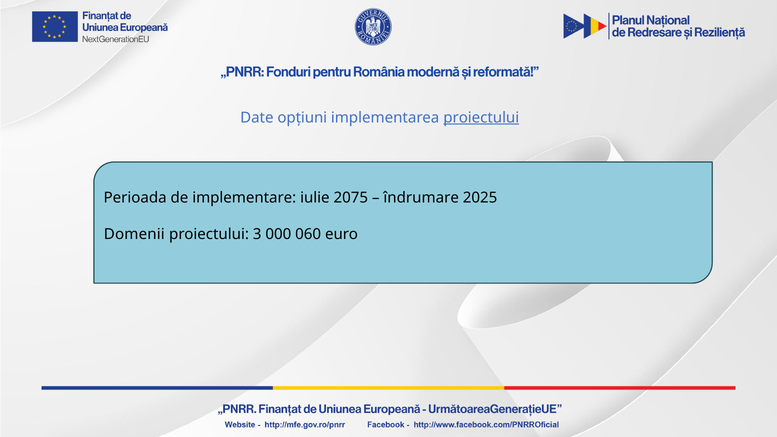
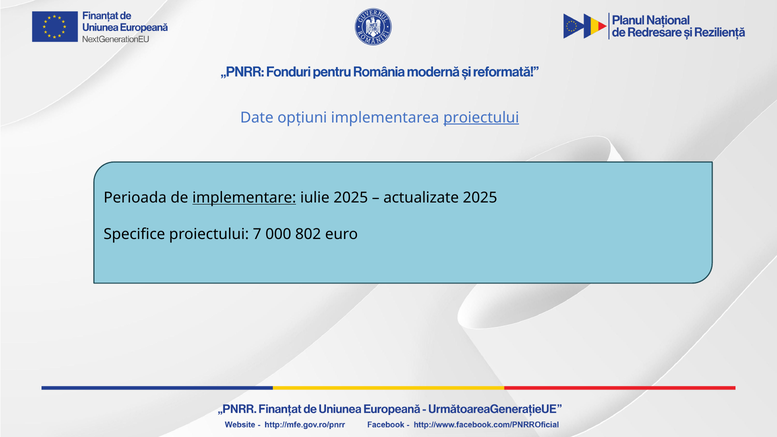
implementare underline: none -> present
iulie 2075: 2075 -> 2025
îndrumare: îndrumare -> actualizate
Domenii: Domenii -> Specifice
3: 3 -> 7
060: 060 -> 802
